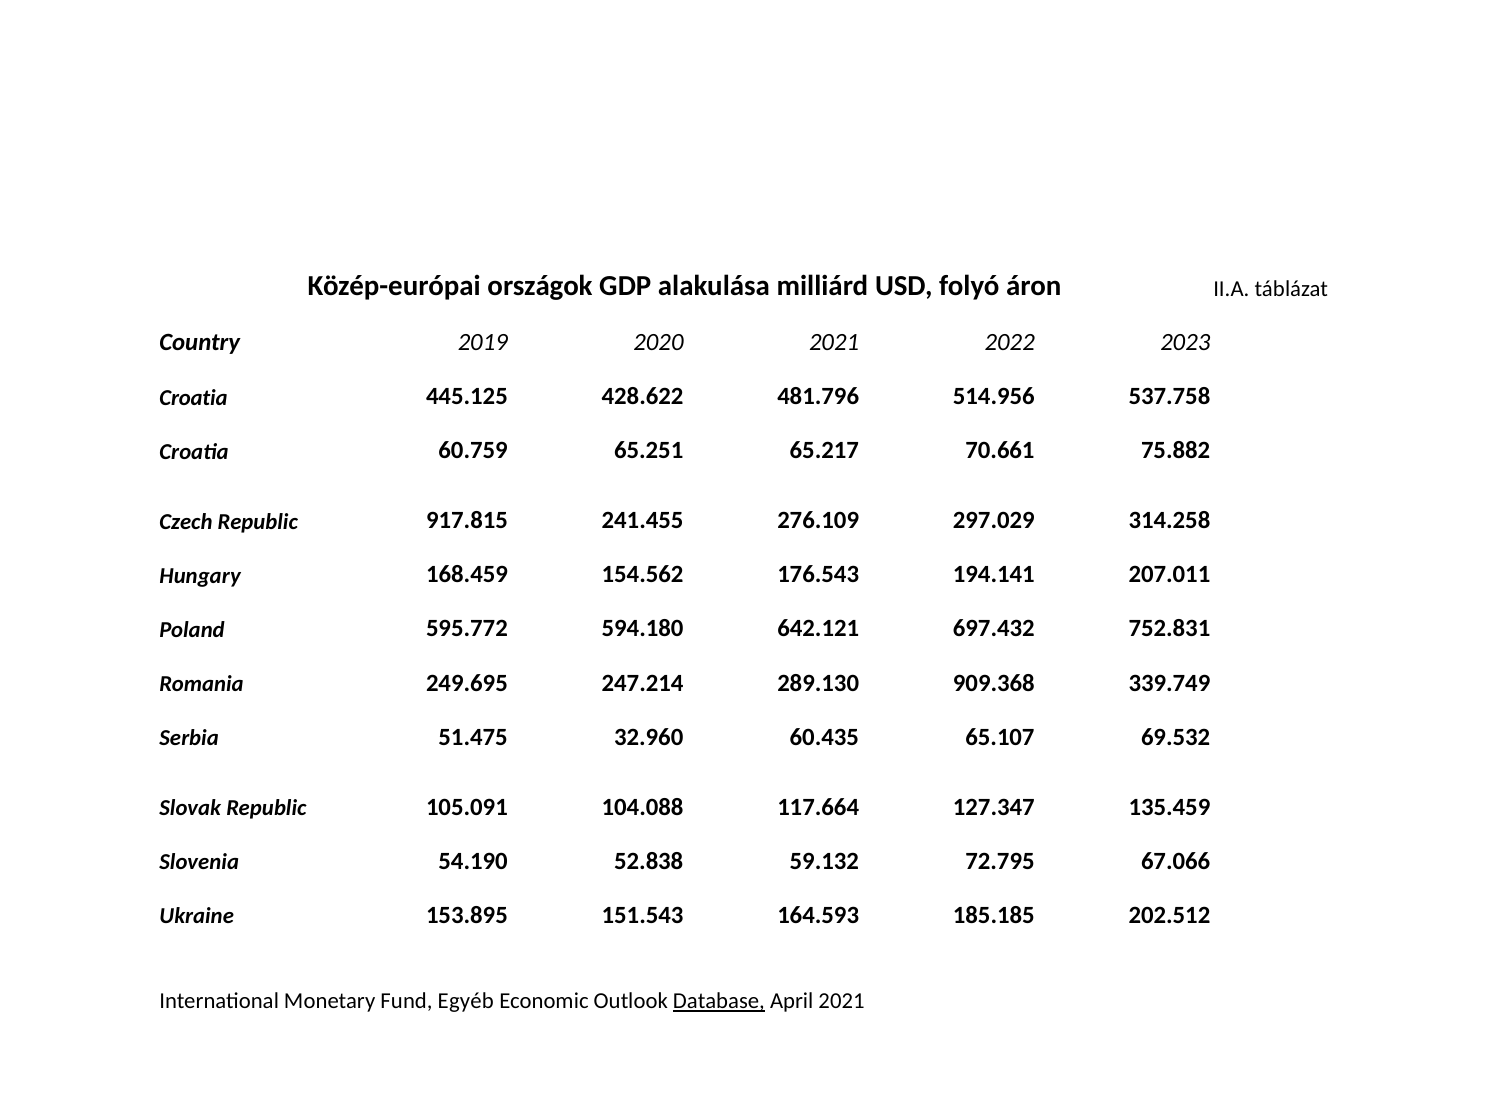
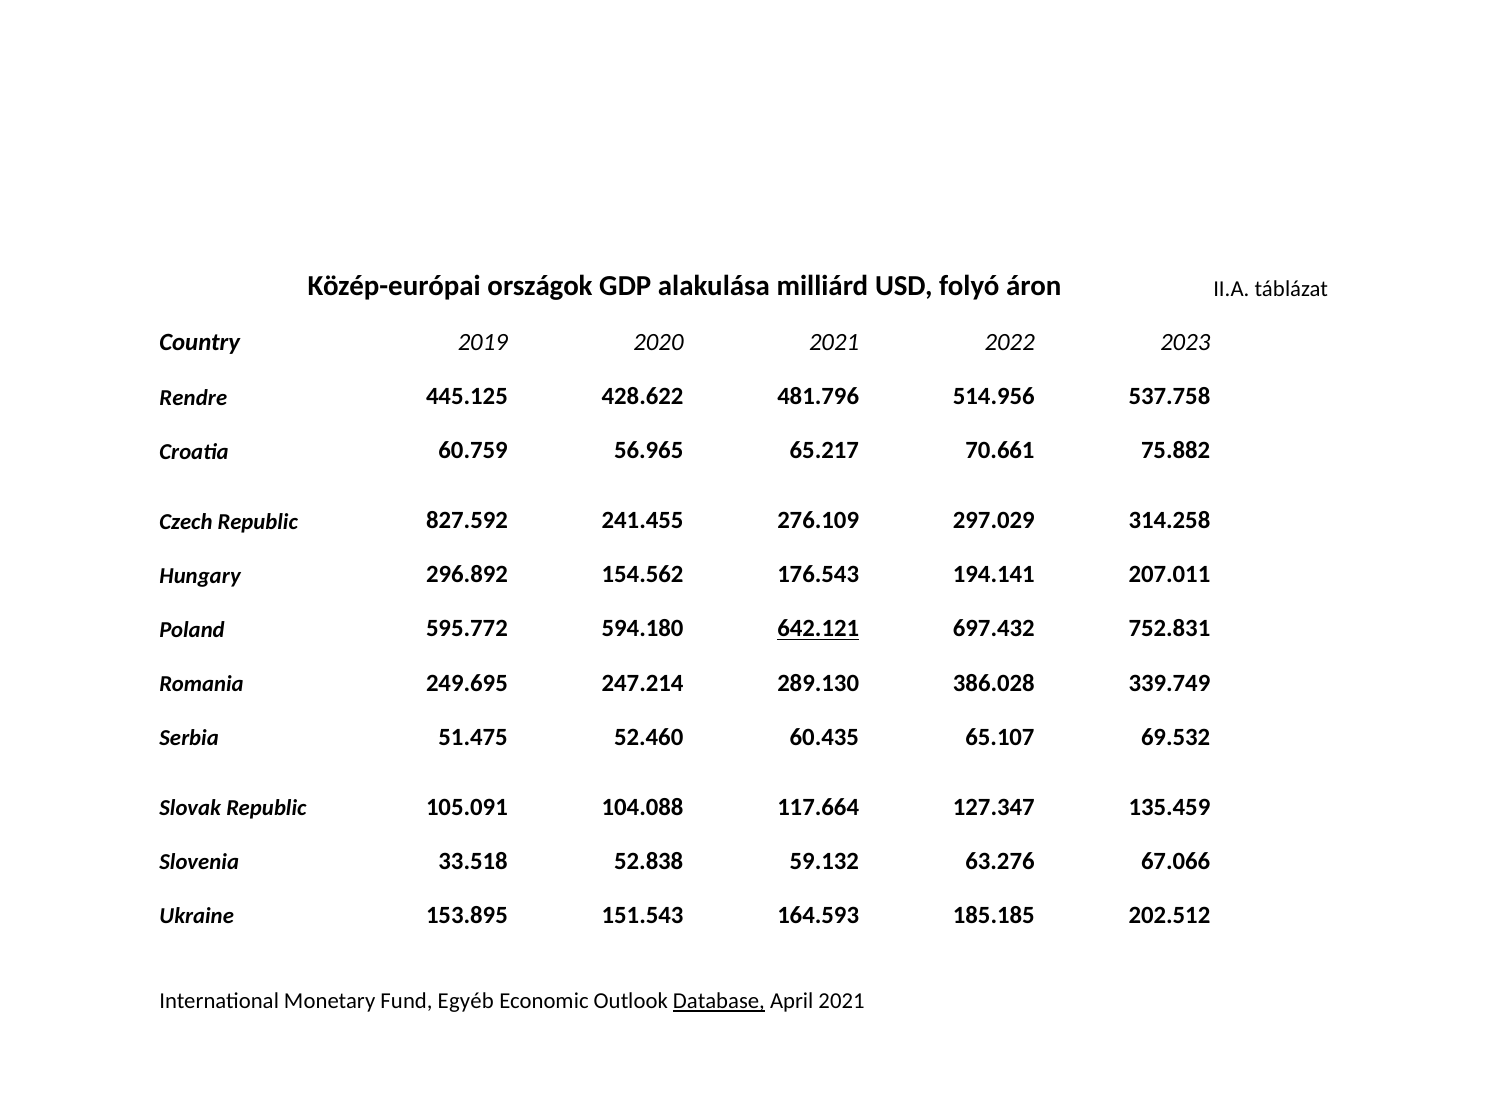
Croatia at (194, 397): Croatia -> Rendre
65.251: 65.251 -> 56.965
917.815: 917.815 -> 827.592
168.459: 168.459 -> 296.892
642.121 underline: none -> present
909.368: 909.368 -> 386.028
32.960: 32.960 -> 52.460
54.190: 54.190 -> 33.518
72.795: 72.795 -> 63.276
